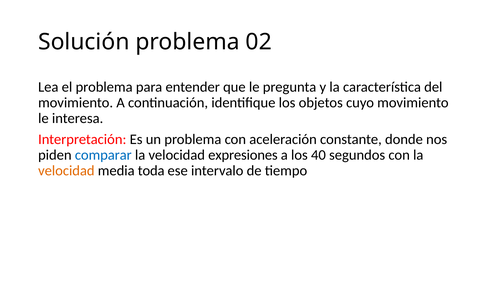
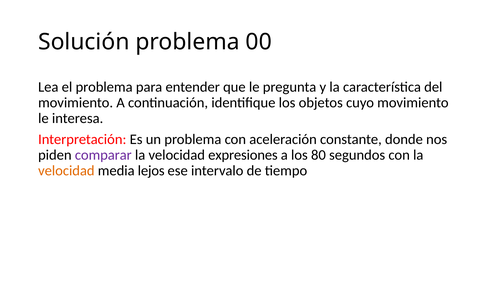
02: 02 -> 00
comparar colour: blue -> purple
40: 40 -> 80
toda: toda -> lejos
